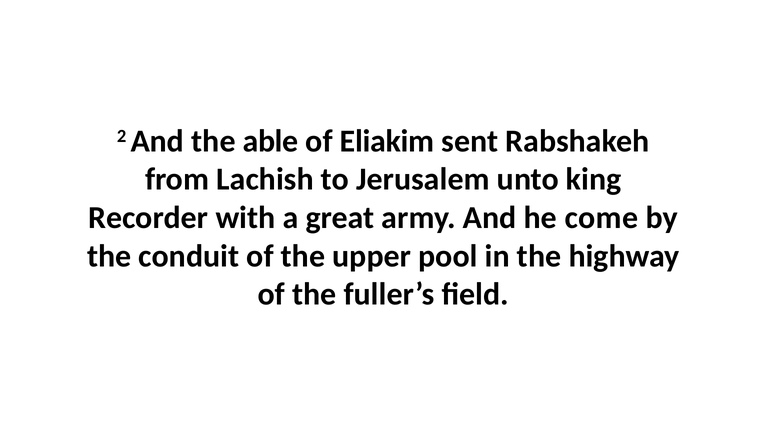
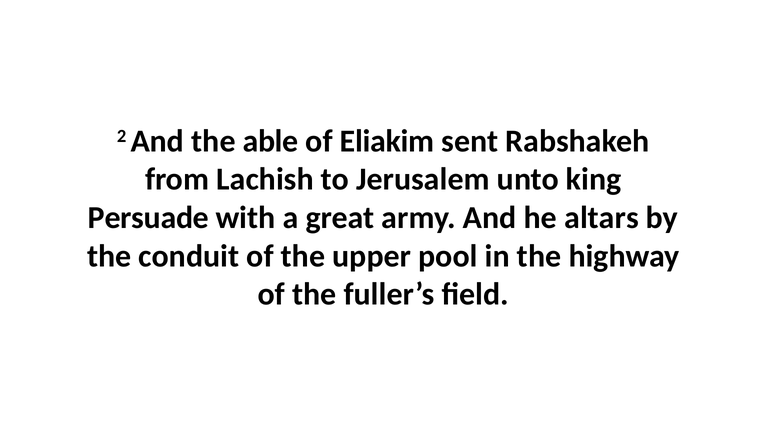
Recorder: Recorder -> Persuade
come: come -> altars
